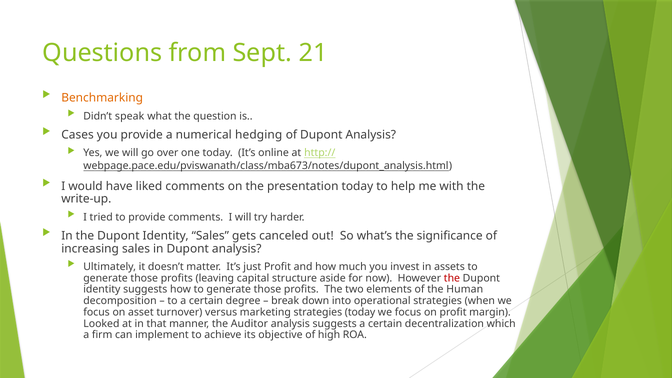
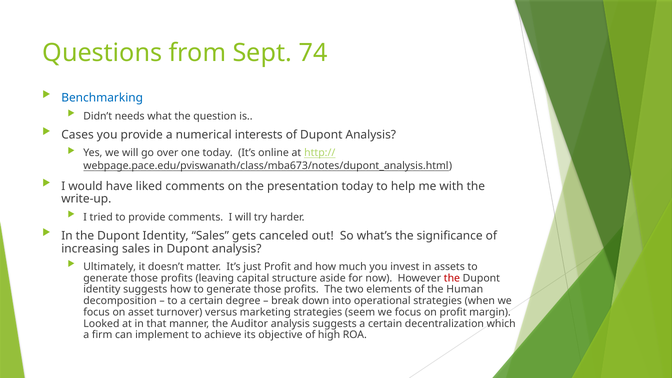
21: 21 -> 74
Benchmarking colour: orange -> blue
speak: speak -> needs
hedging: hedging -> interests
strategies today: today -> seem
